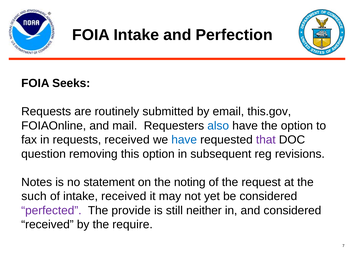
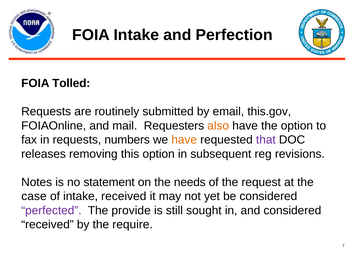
Seeks: Seeks -> Tolled
also colour: blue -> orange
requests received: received -> numbers
have at (184, 140) colour: blue -> orange
question: question -> releases
noting: noting -> needs
such: such -> case
neither: neither -> sought
